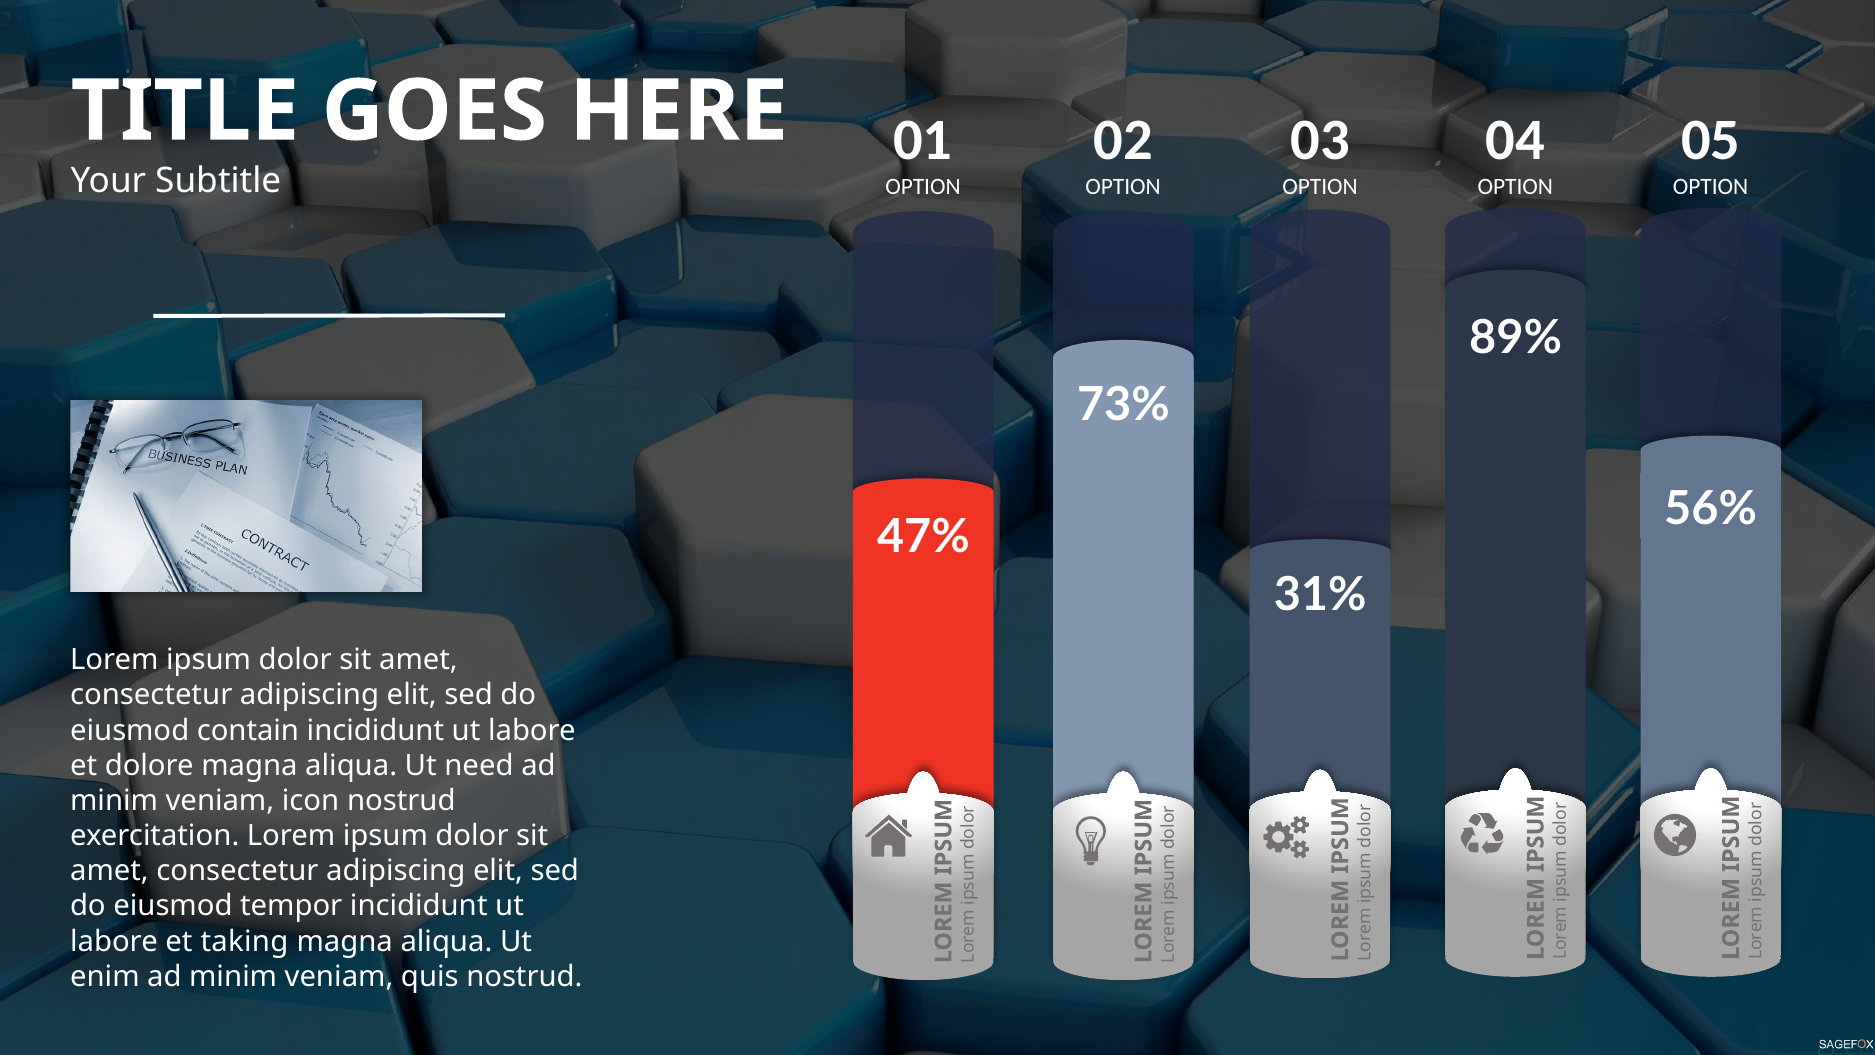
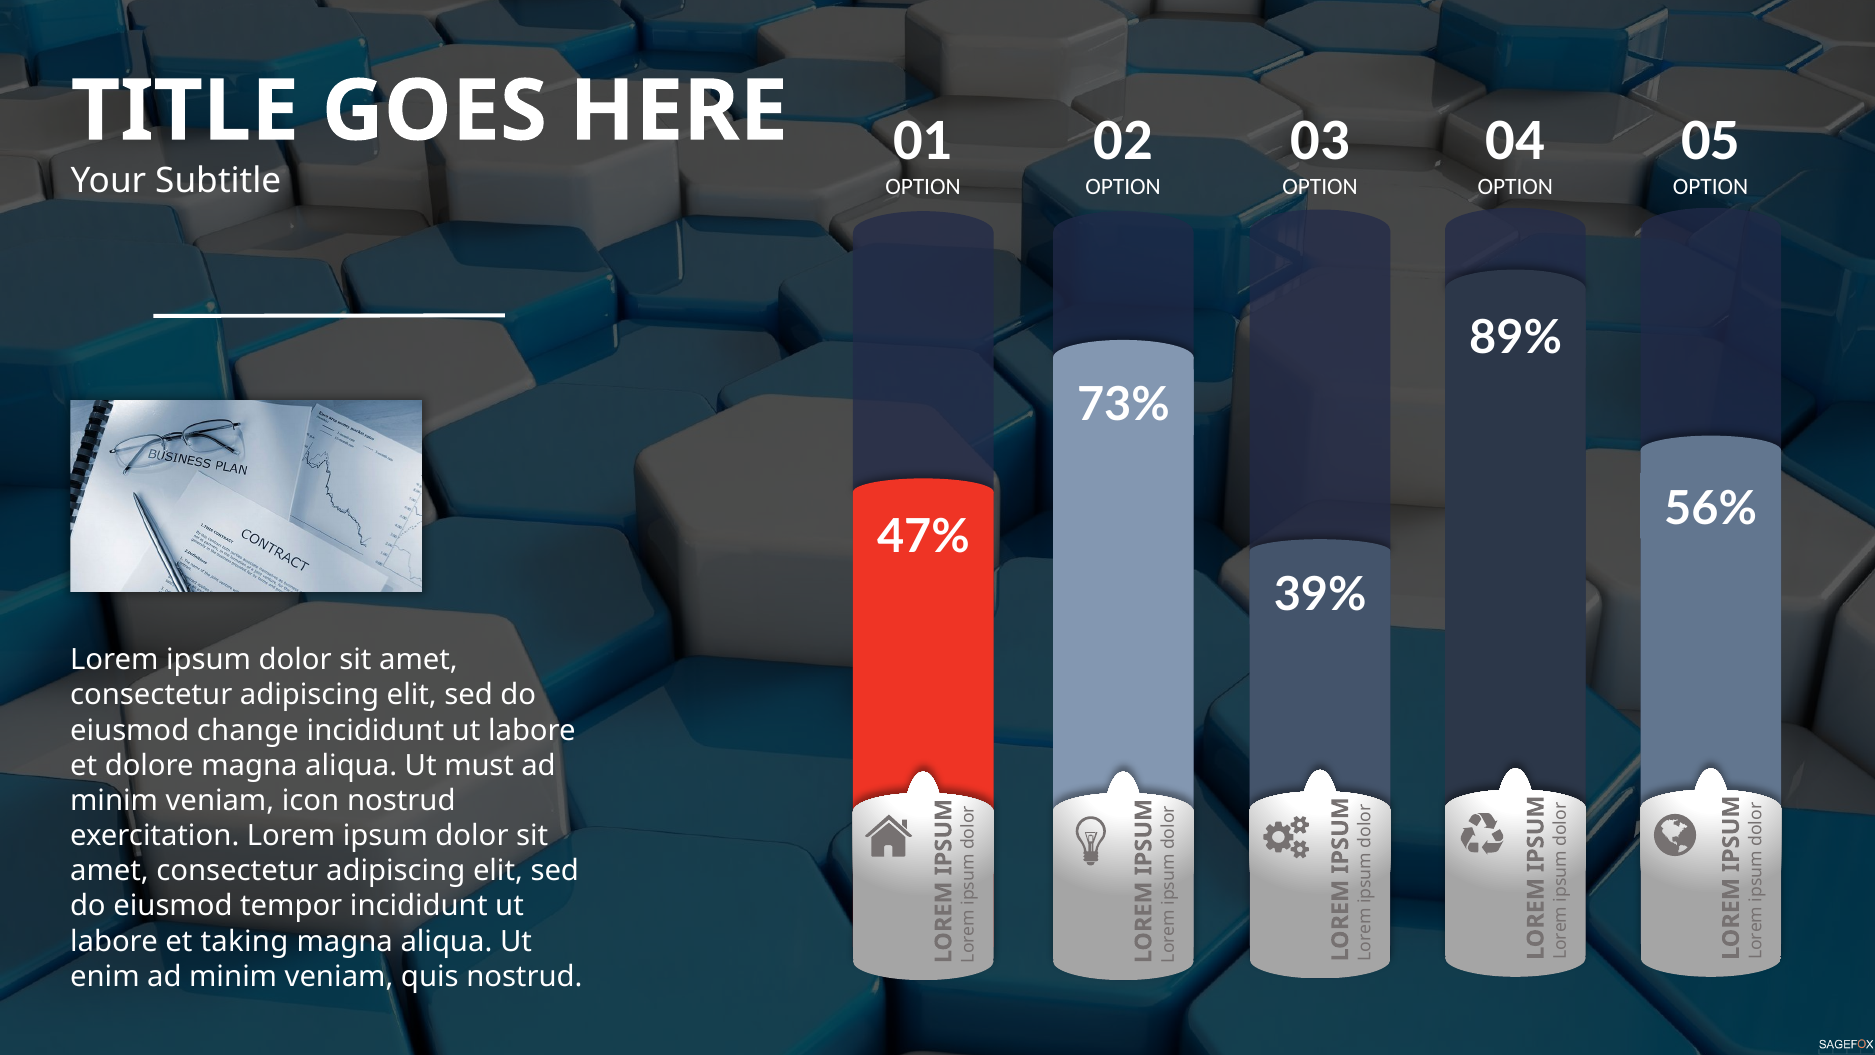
31%: 31% -> 39%
contain: contain -> change
need: need -> must
